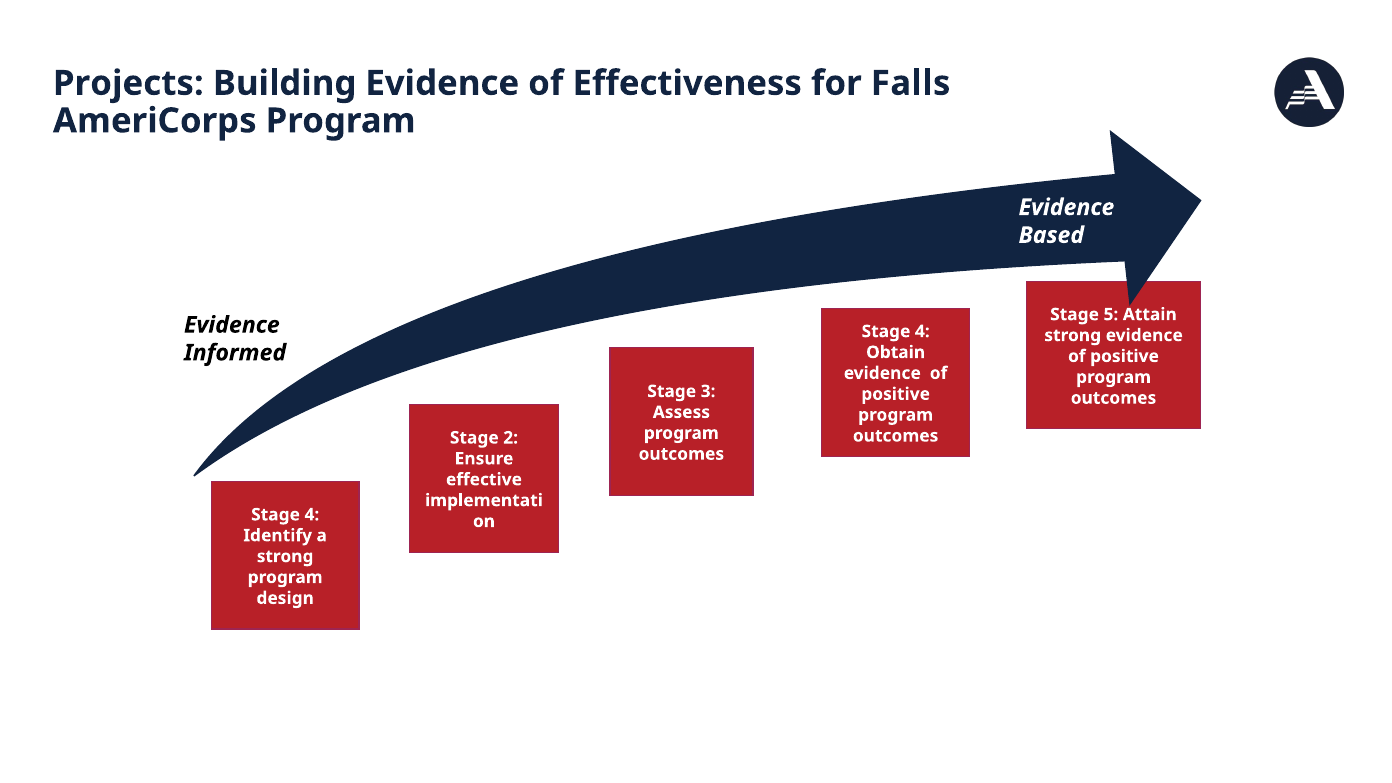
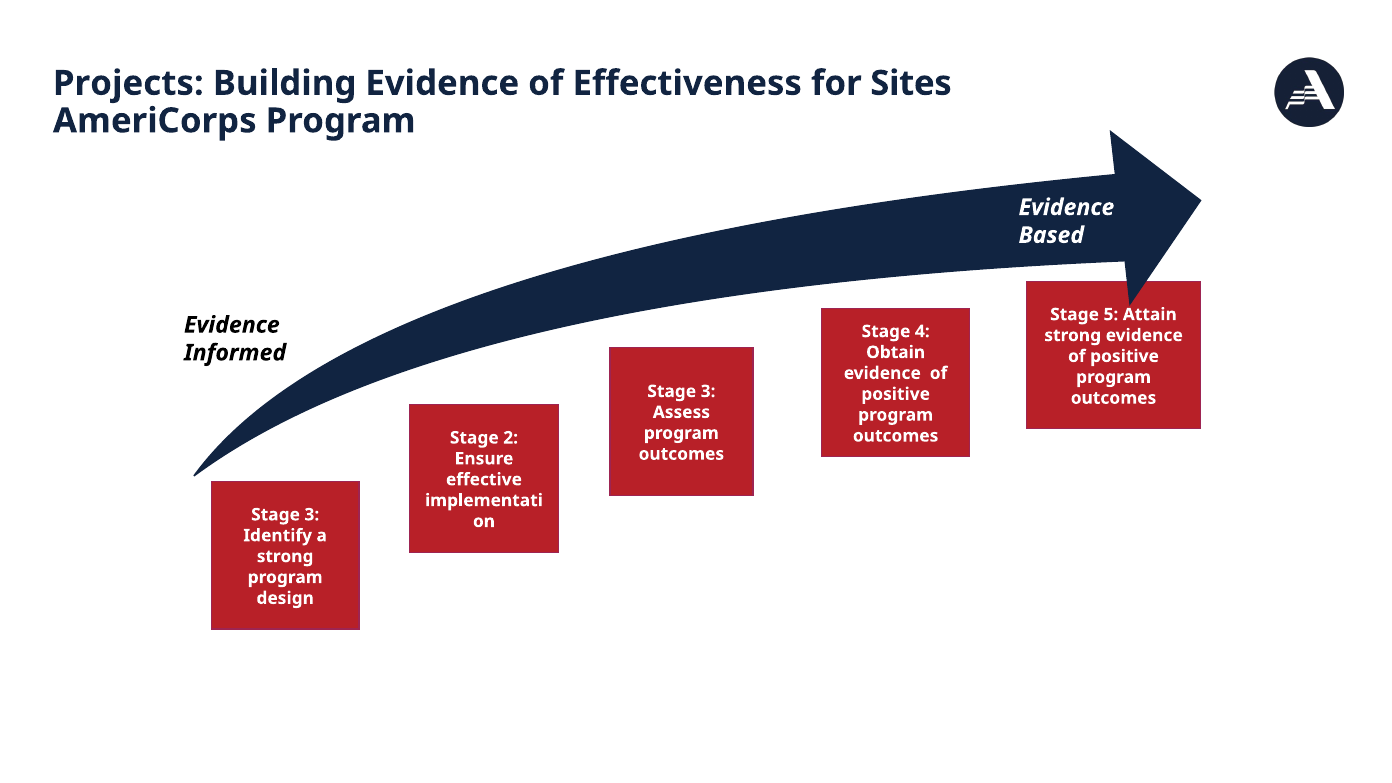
Falls: Falls -> Sites
4 at (312, 515): 4 -> 3
